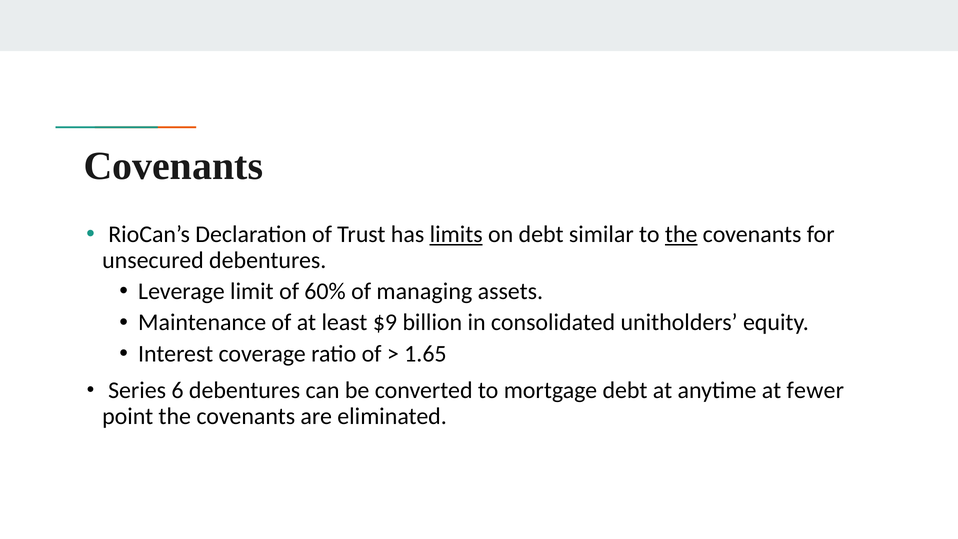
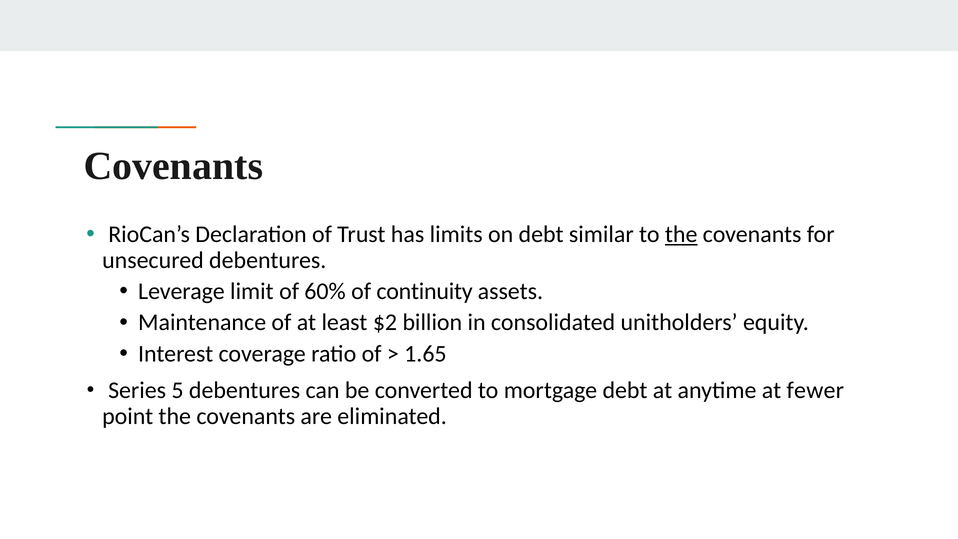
limits underline: present -> none
managing: managing -> continuity
$9: $9 -> $2
6: 6 -> 5
